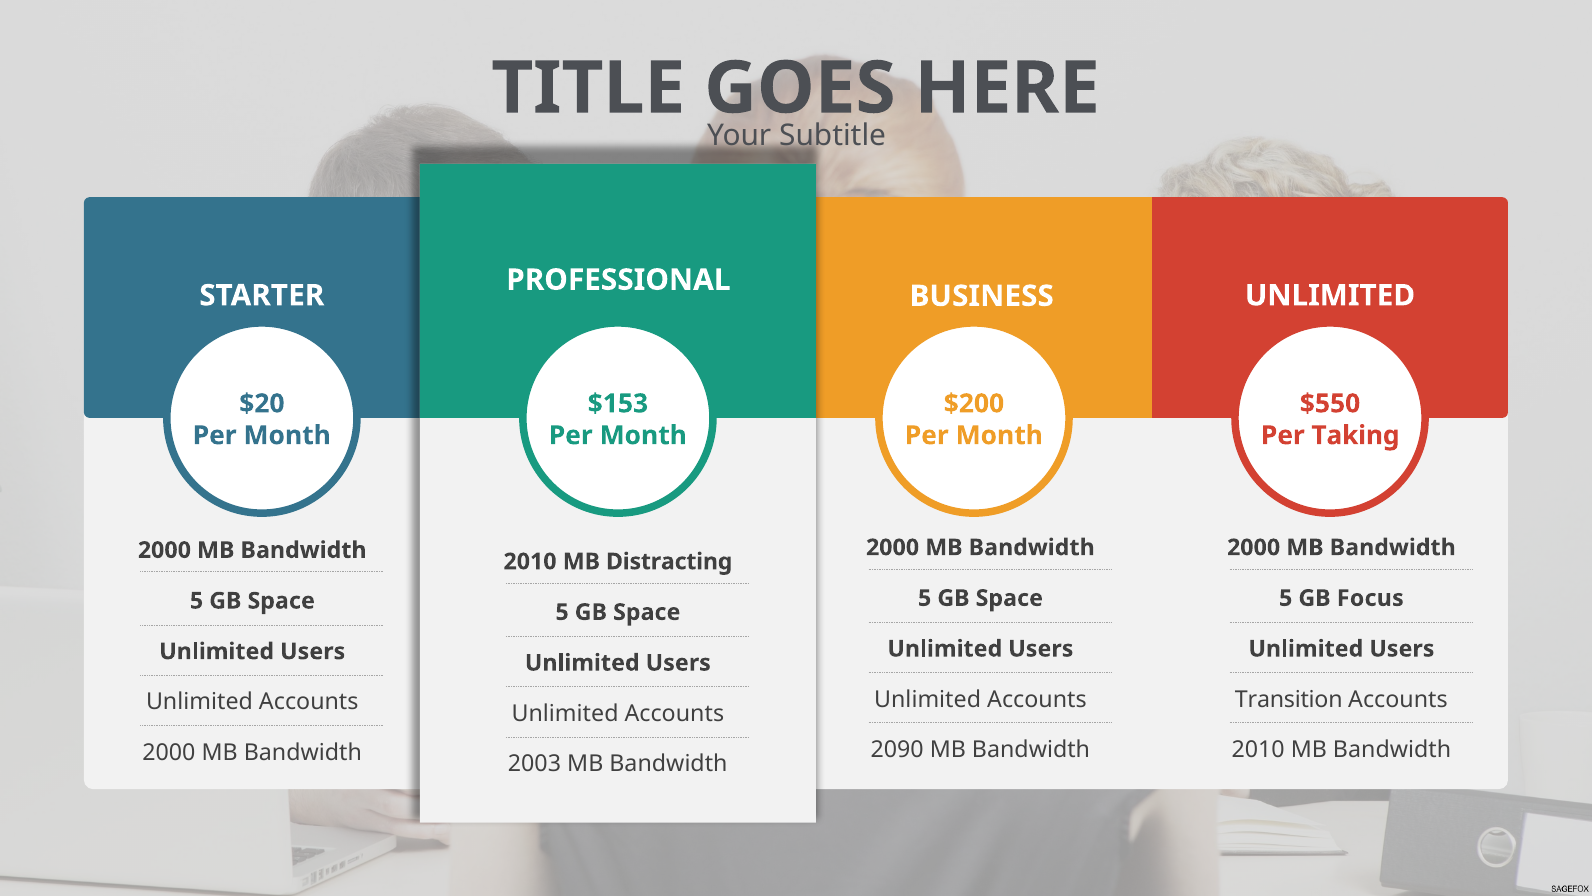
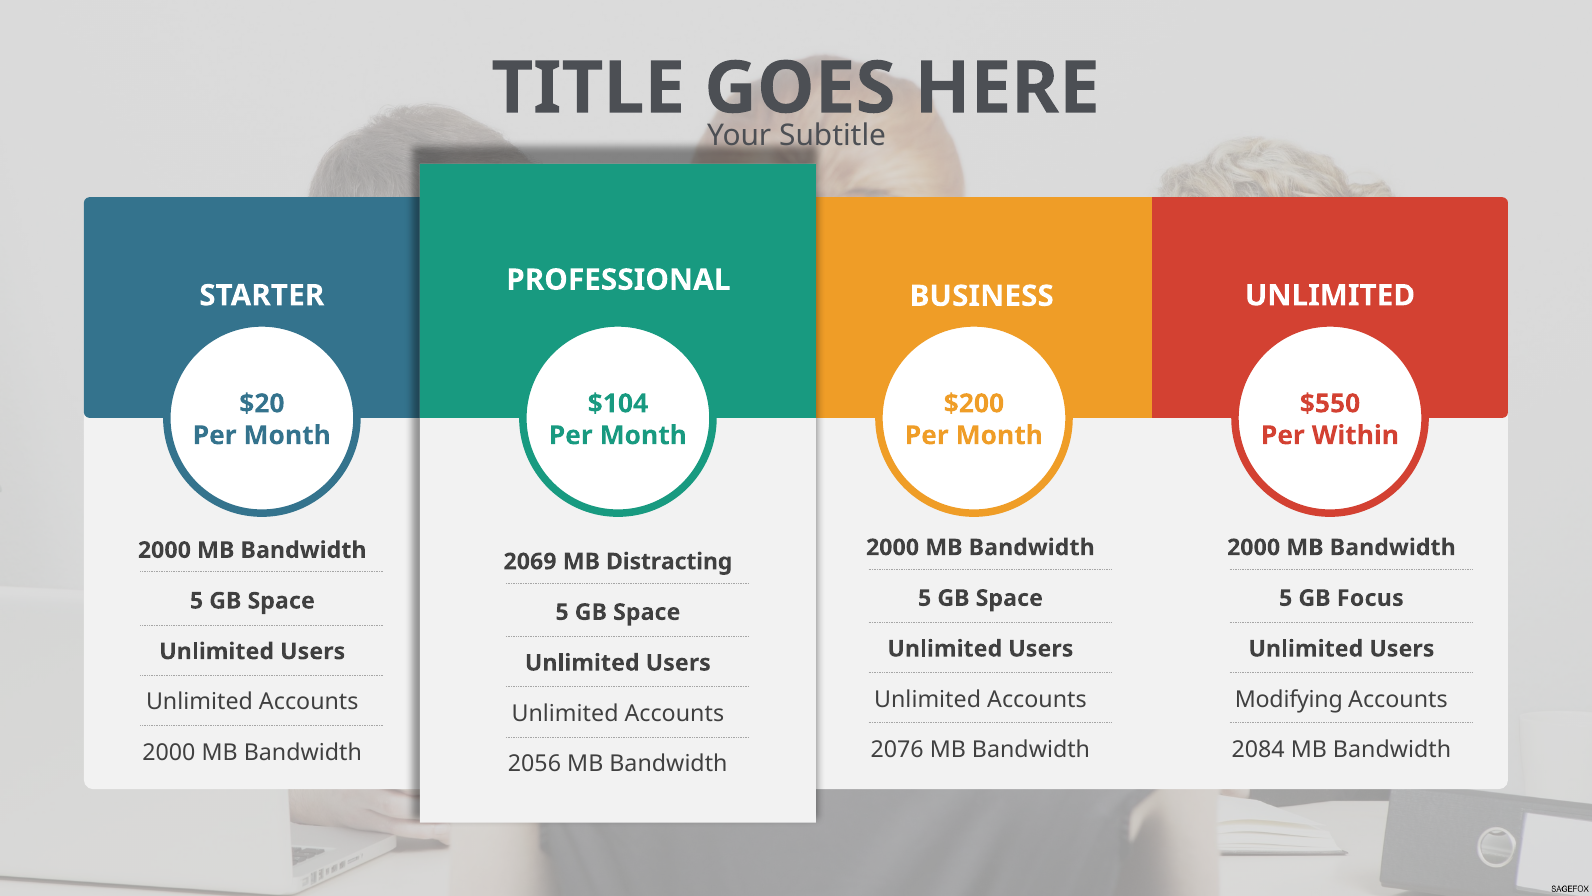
$153: $153 -> $104
Taking: Taking -> Within
2010 at (530, 561): 2010 -> 2069
Transition: Transition -> Modifying
2090: 2090 -> 2076
2010 at (1258, 750): 2010 -> 2084
2003: 2003 -> 2056
